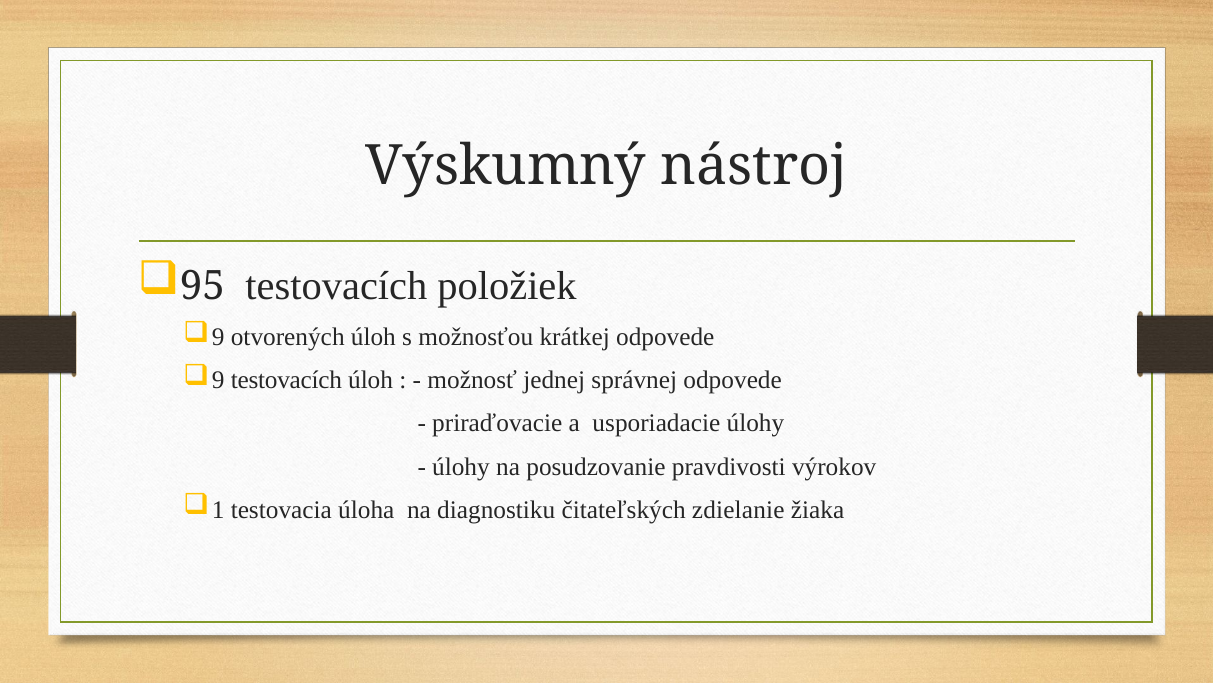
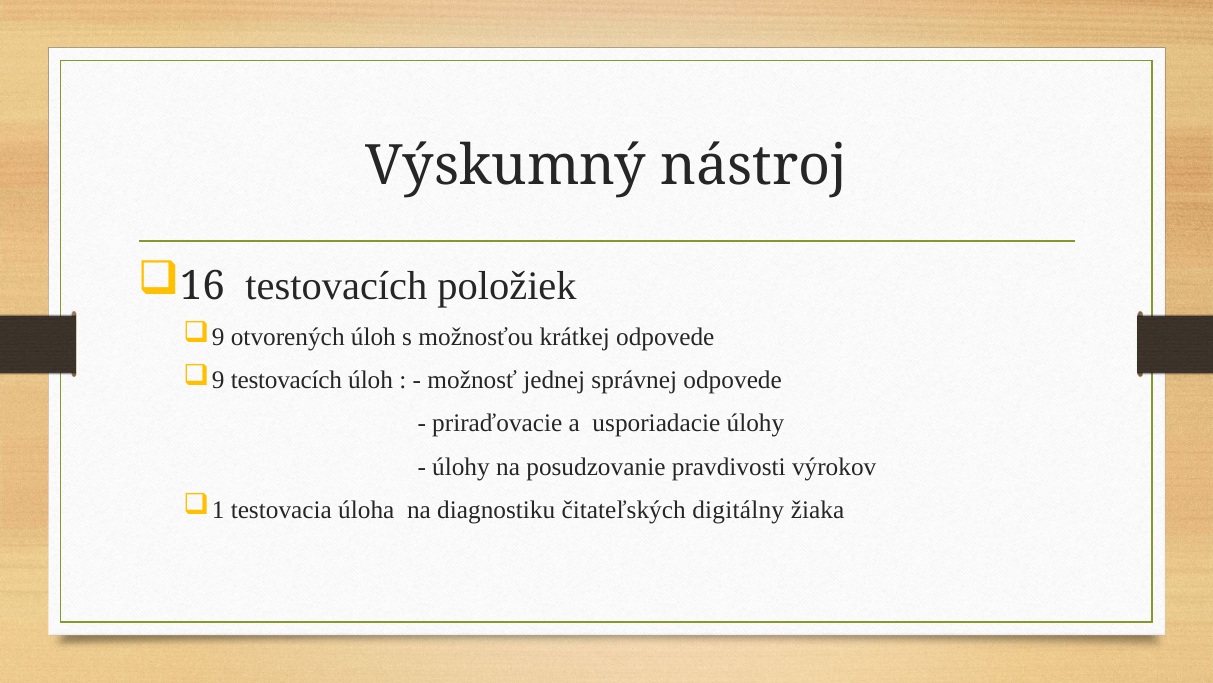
95: 95 -> 16
zdielanie: zdielanie -> digitálny
